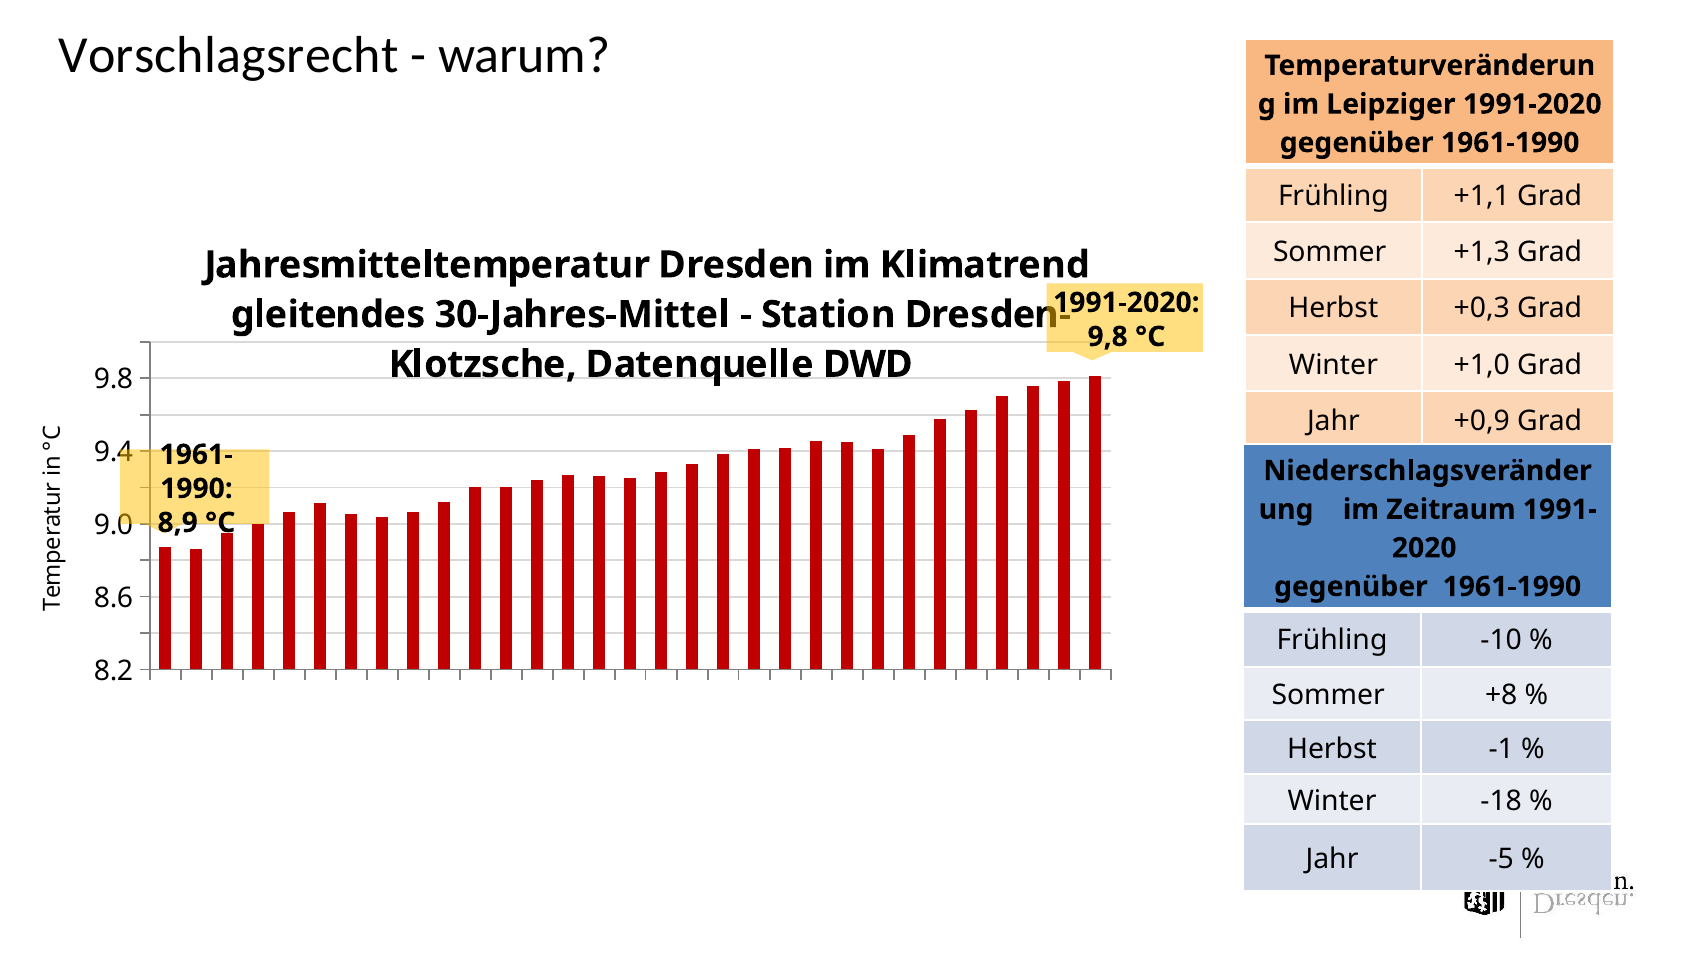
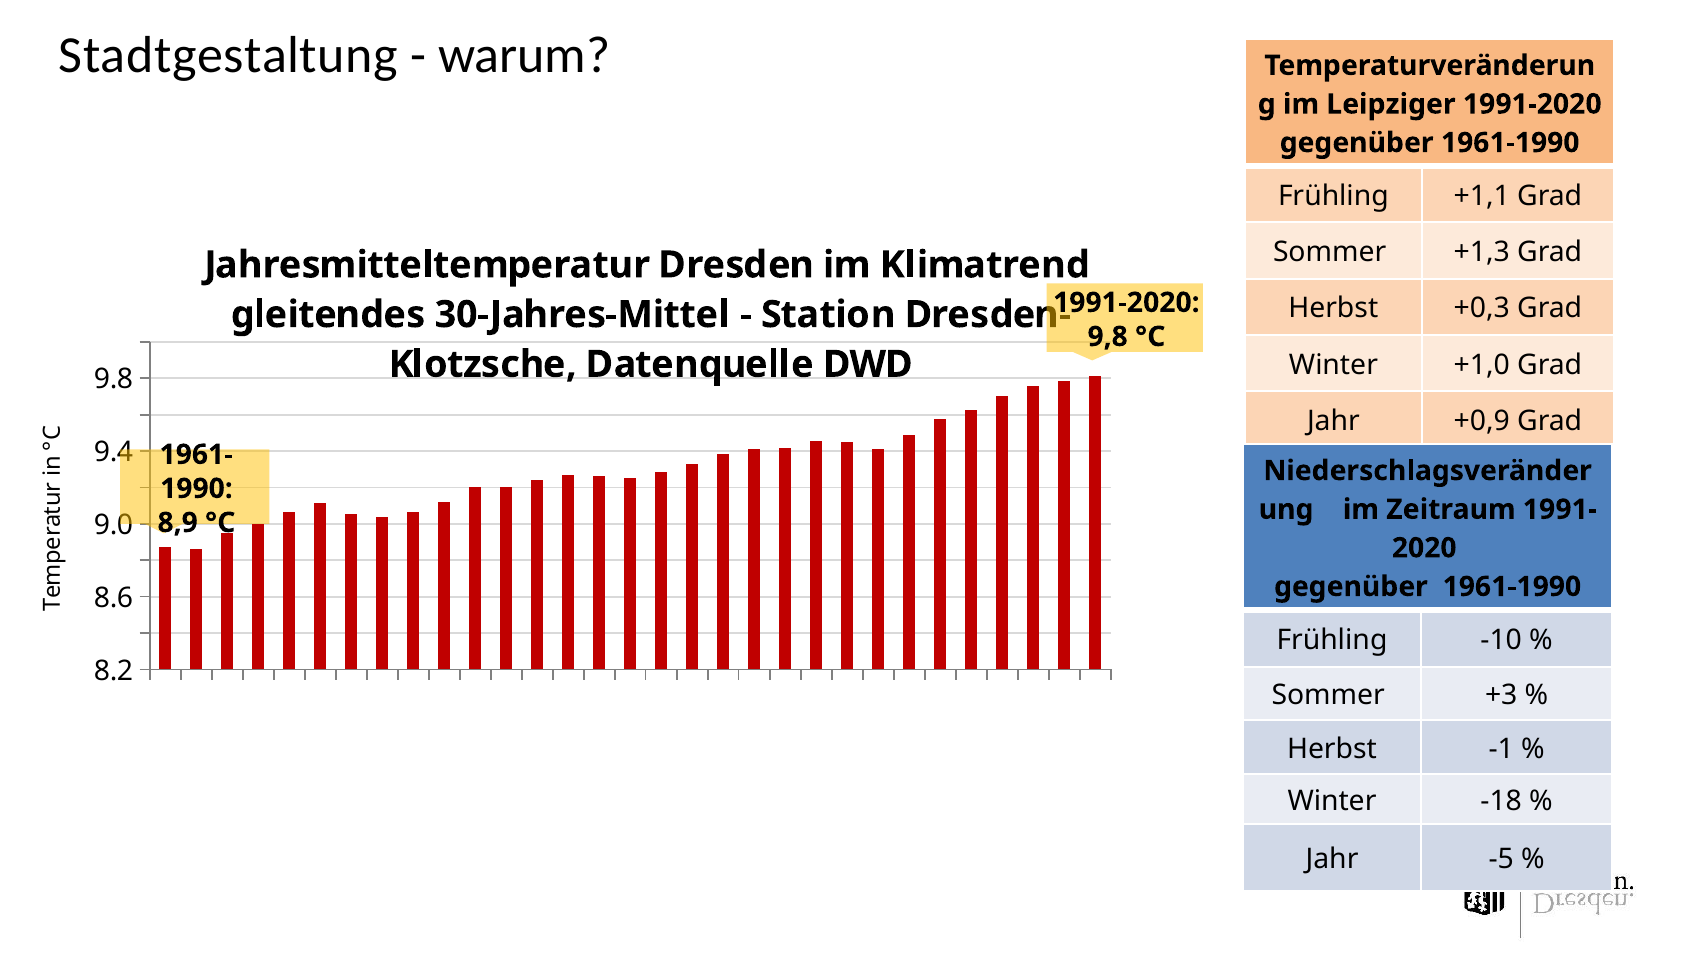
Vorschlagsrecht: Vorschlagsrecht -> Stadtgestaltung
+8: +8 -> +3
